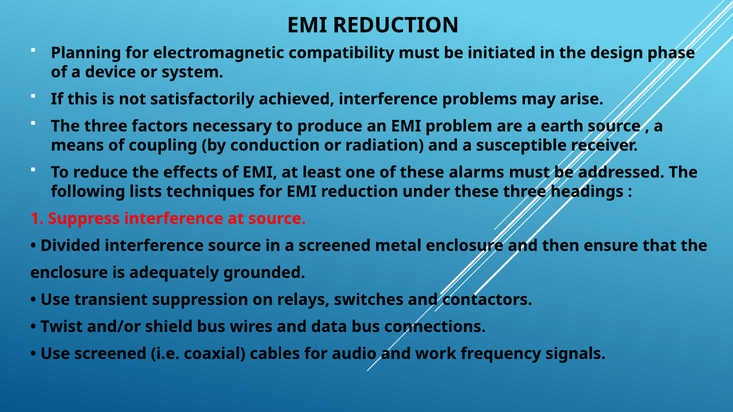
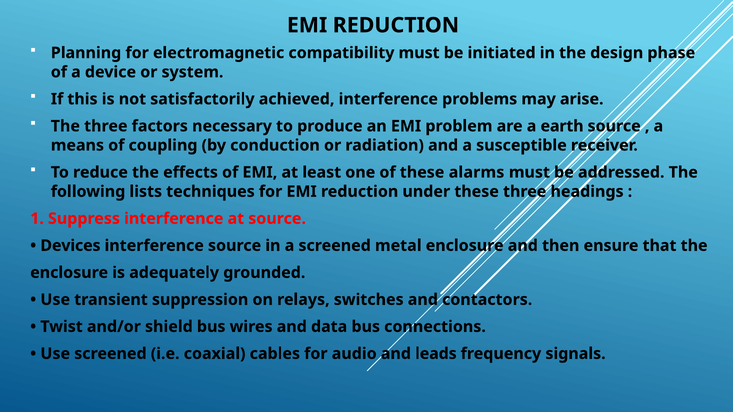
Divided: Divided -> Devices
work: work -> leads
